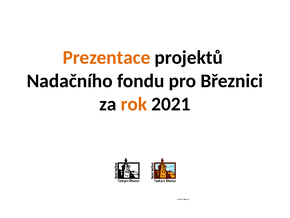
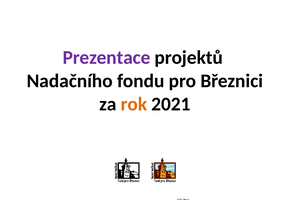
Prezentace colour: orange -> purple
